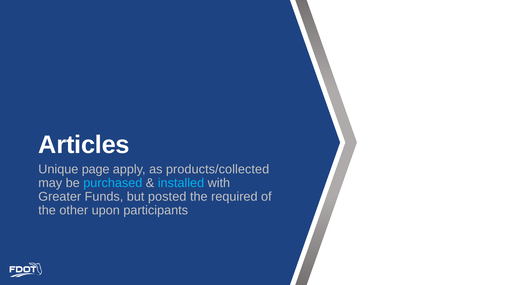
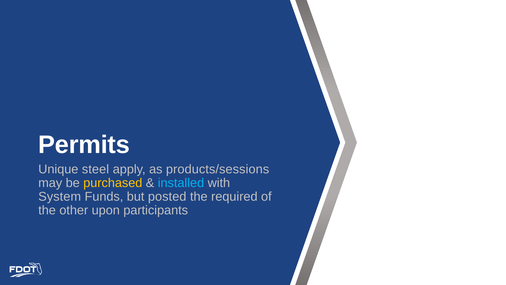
Articles: Articles -> Permits
page: page -> steel
products/collected: products/collected -> products/sessions
purchased colour: light blue -> yellow
Greater: Greater -> System
